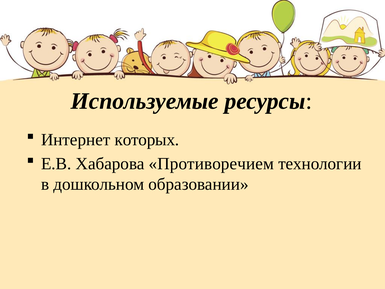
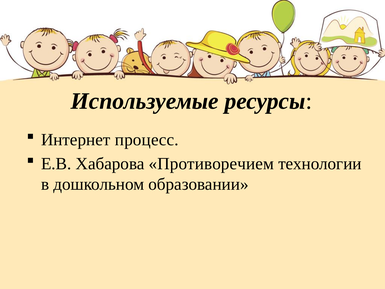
которых: которых -> процесс
